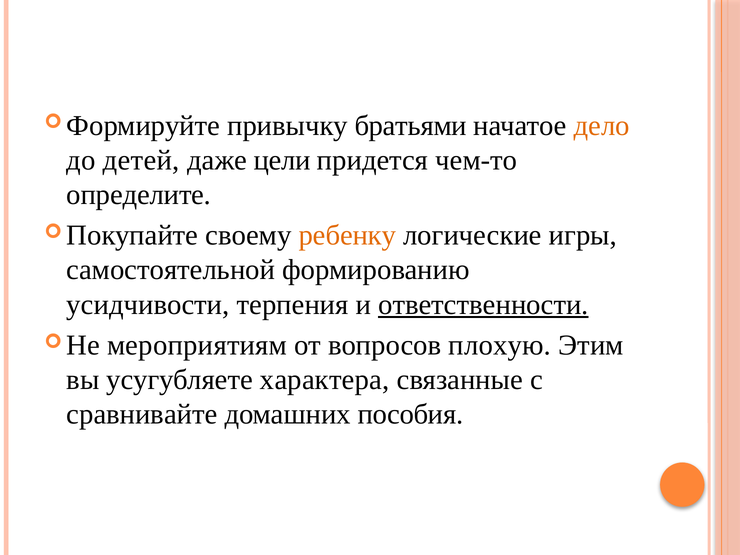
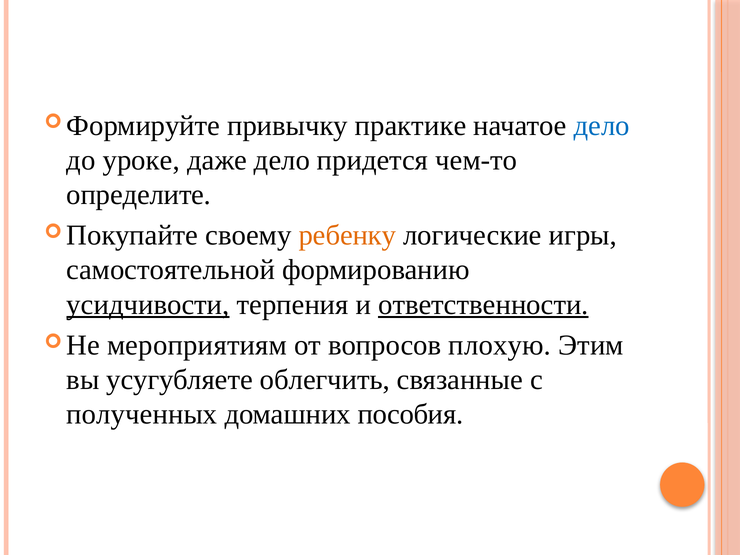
братьями: братьями -> практике
дело at (602, 126) colour: orange -> blue
детей: детей -> уроке
даже цели: цели -> дело
усидчивости underline: none -> present
характера: характера -> облегчить
сравнивайте: сравнивайте -> полученных
